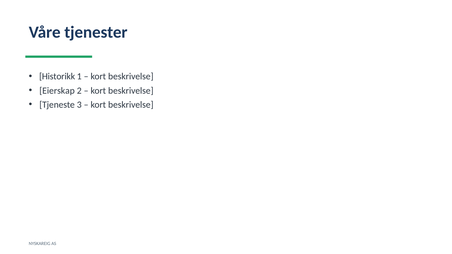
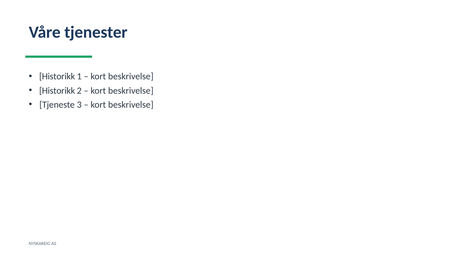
Eierskap at (57, 91): Eierskap -> Historikk
